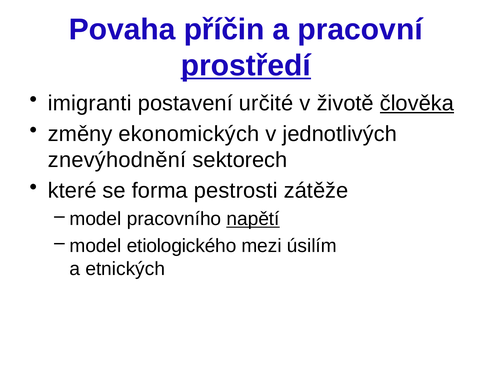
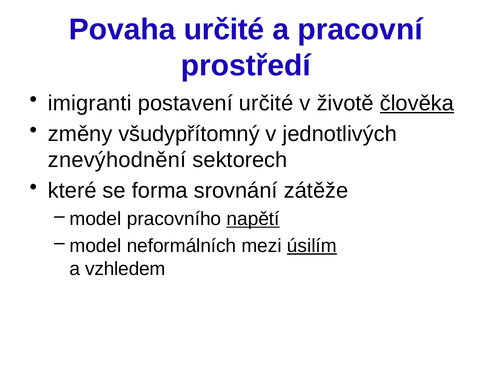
Povaha příčin: příčin -> určité
prostředí underline: present -> none
ekonomických: ekonomických -> všudypřítomný
pestrosti: pestrosti -> srovnání
etiologického: etiologického -> neformálních
úsilím underline: none -> present
etnických: etnických -> vzhledem
